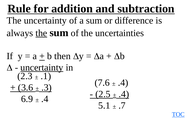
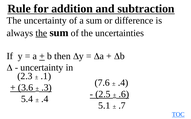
uncertainty at (42, 68) underline: present -> none
.4 at (124, 94): .4 -> .6
6.9: 6.9 -> 5.4
